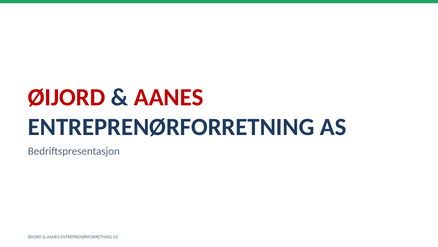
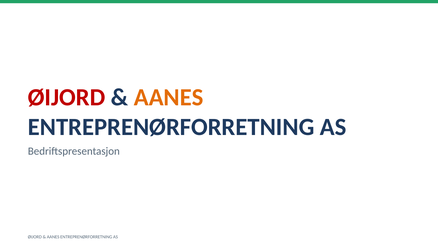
AANES at (169, 97) colour: red -> orange
